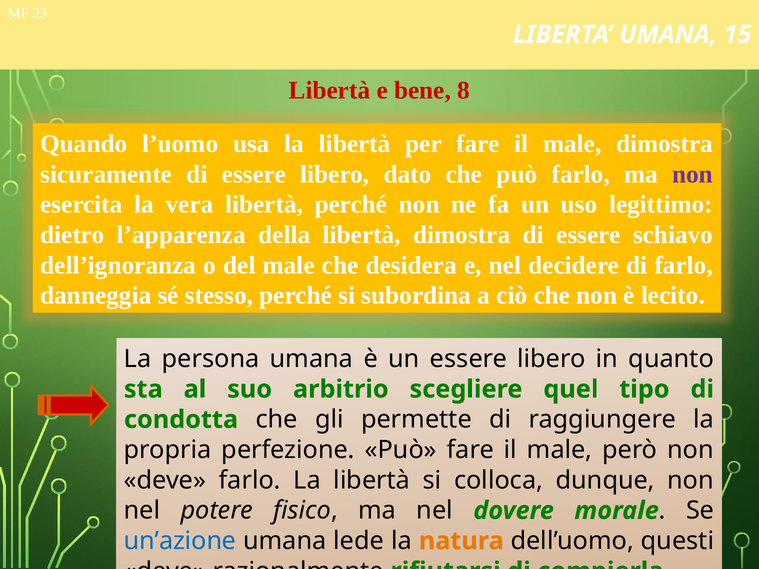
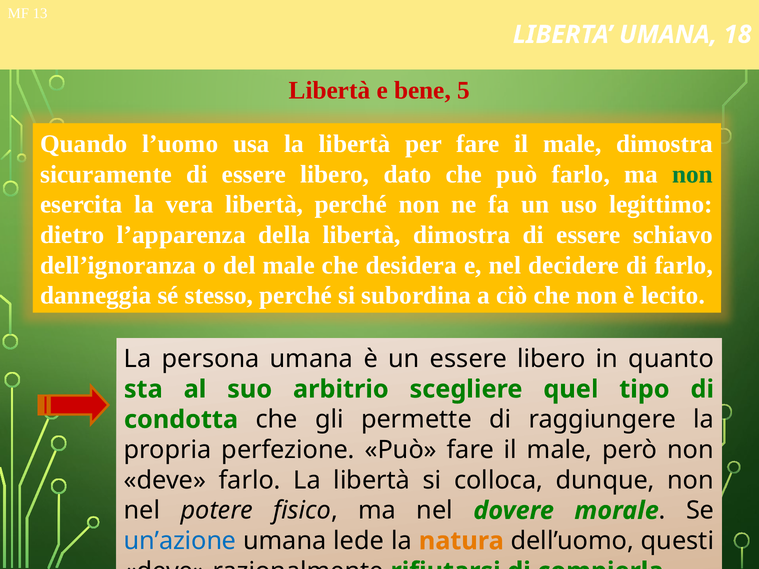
23: 23 -> 13
15: 15 -> 18
8: 8 -> 5
non at (693, 174) colour: purple -> green
